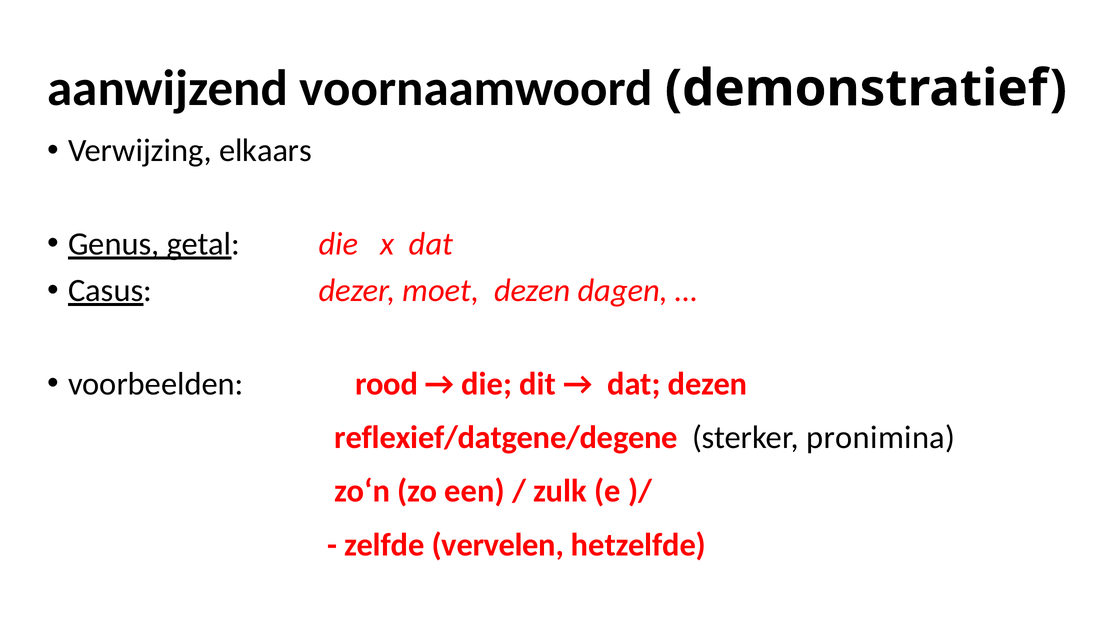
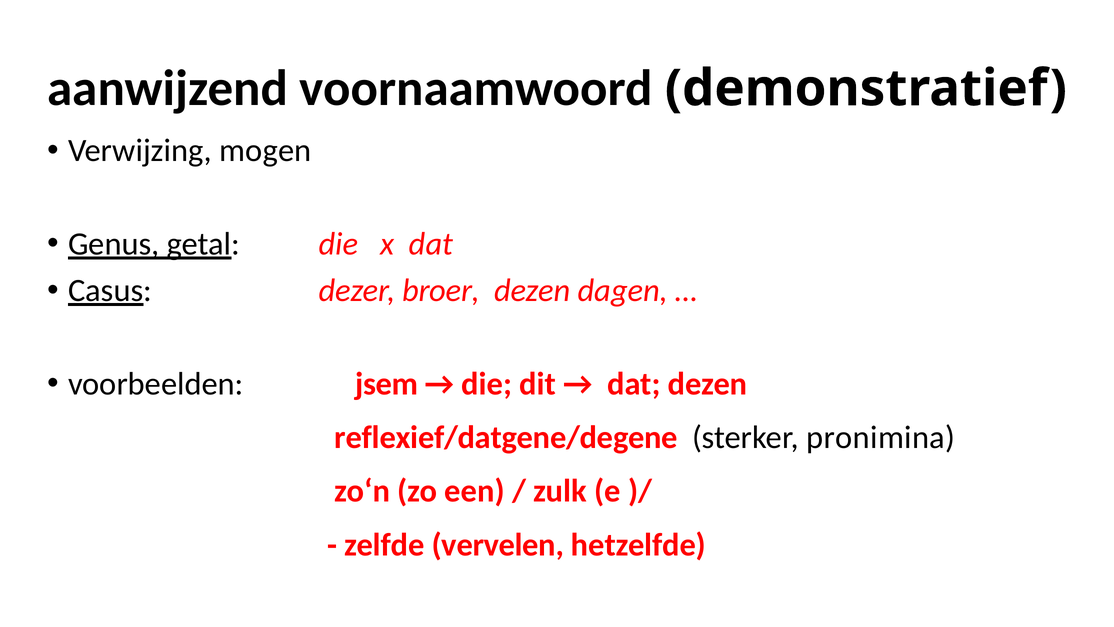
elkaars: elkaars -> mogen
moet: moet -> broer
rood: rood -> jsem
